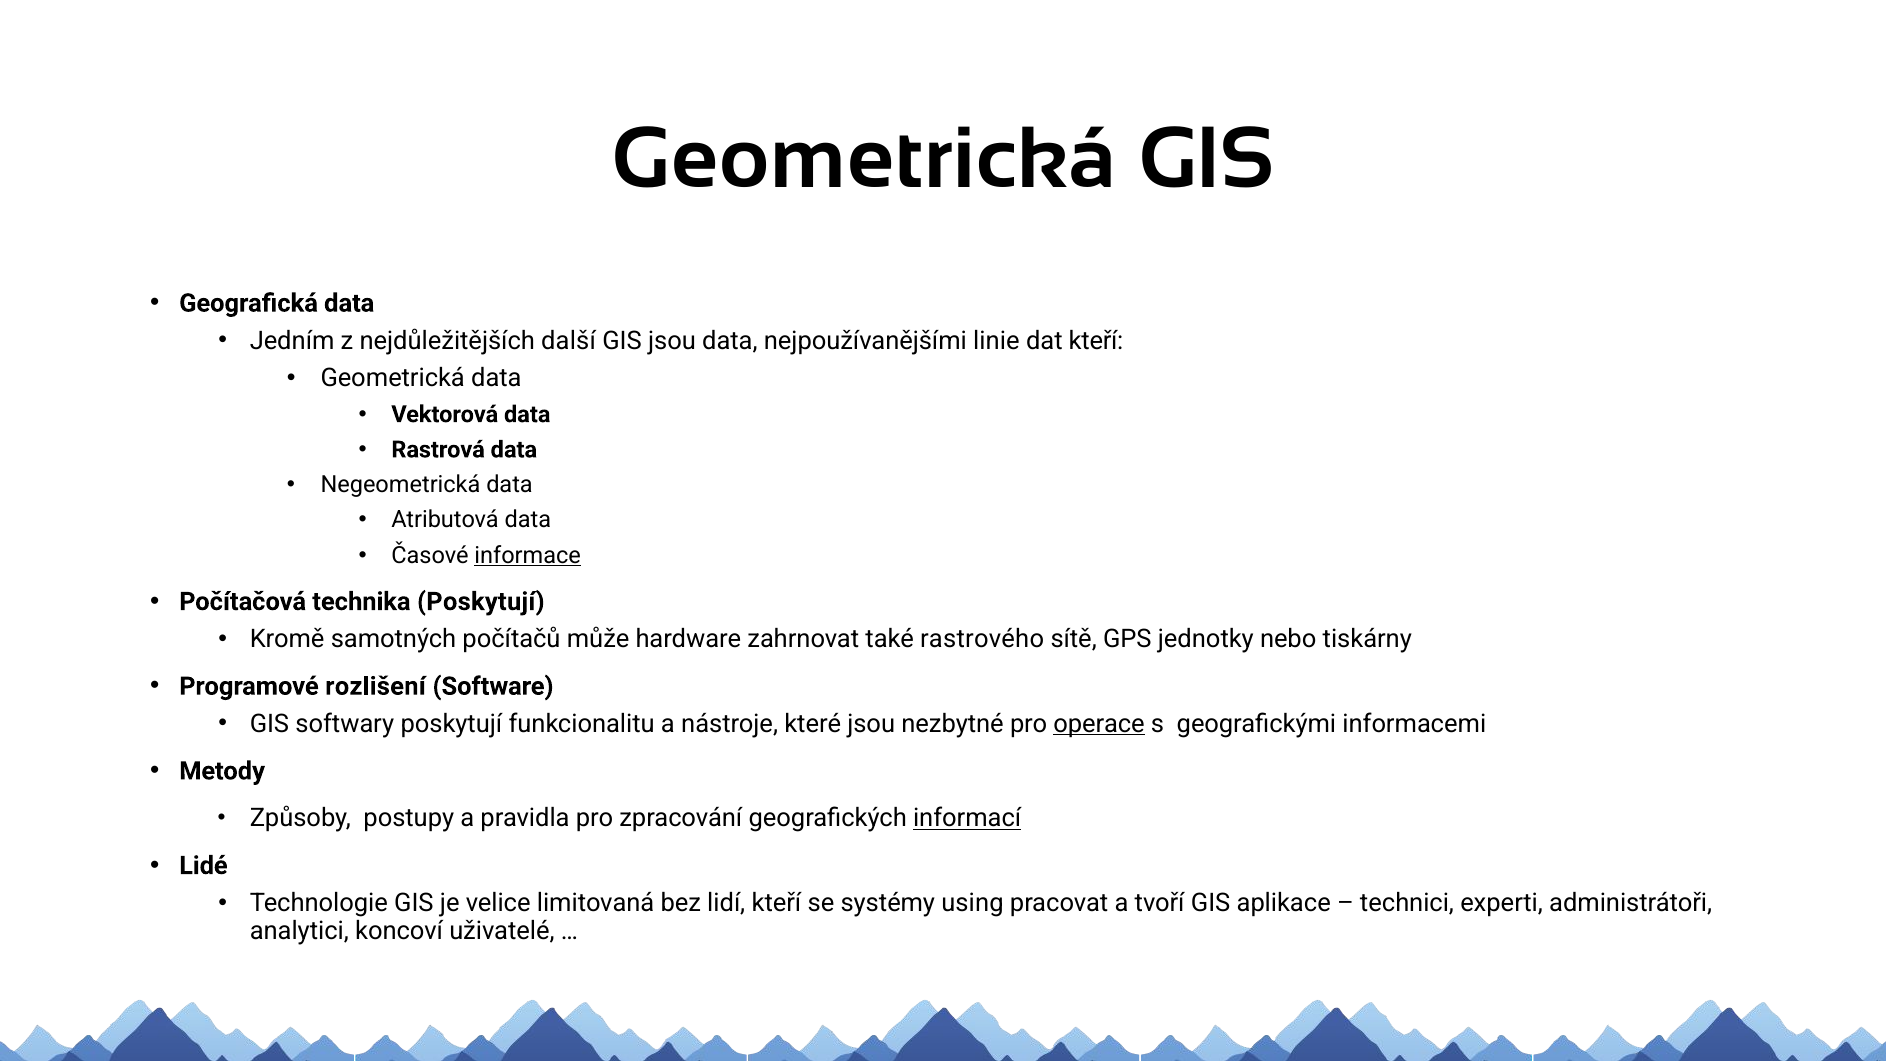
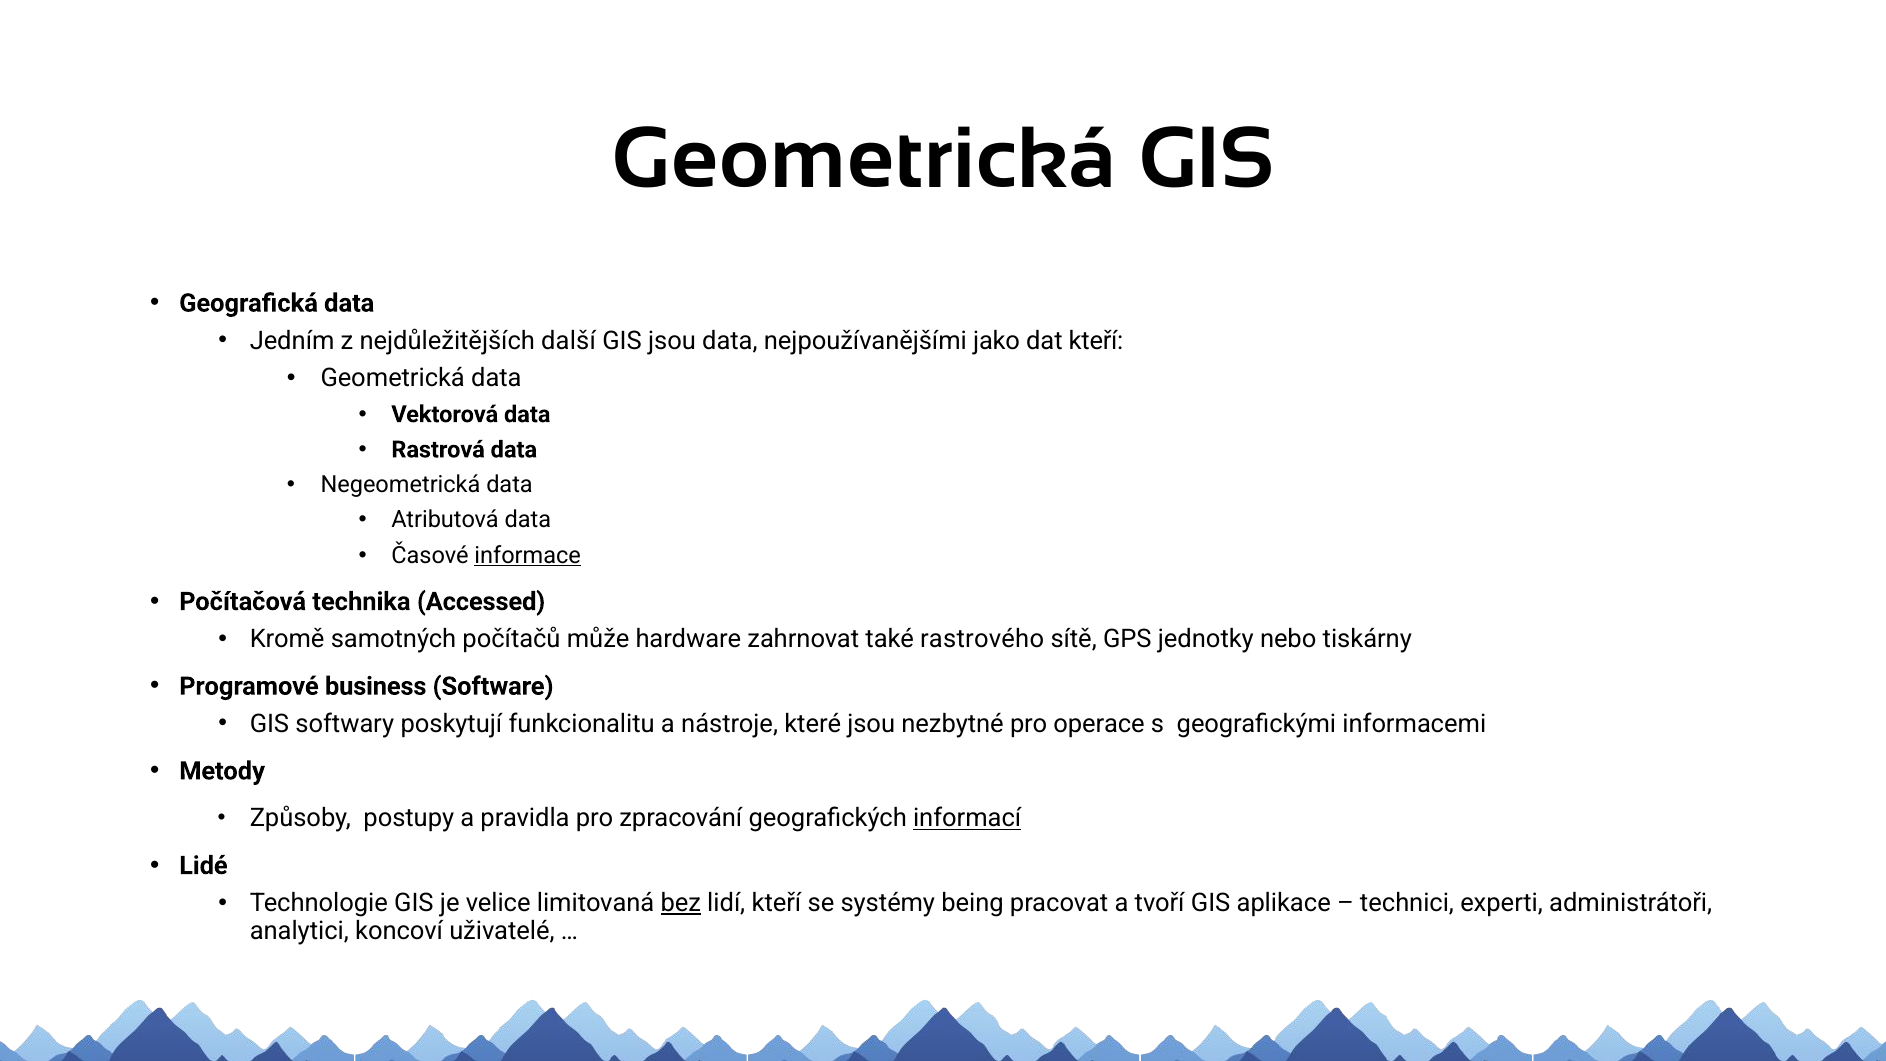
linie: linie -> jako
technika Poskytují: Poskytují -> Accessed
rozlišení: rozlišení -> business
operace underline: present -> none
bez underline: none -> present
using: using -> being
